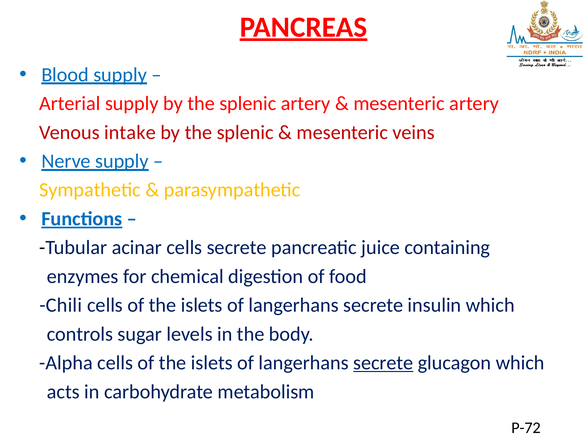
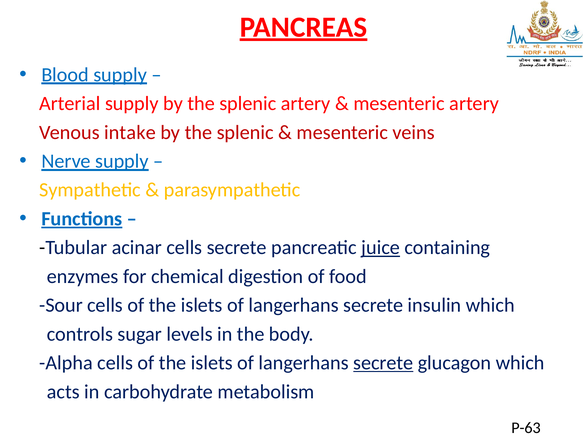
juice underline: none -> present
Chili: Chili -> Sour
P-72: P-72 -> P-63
